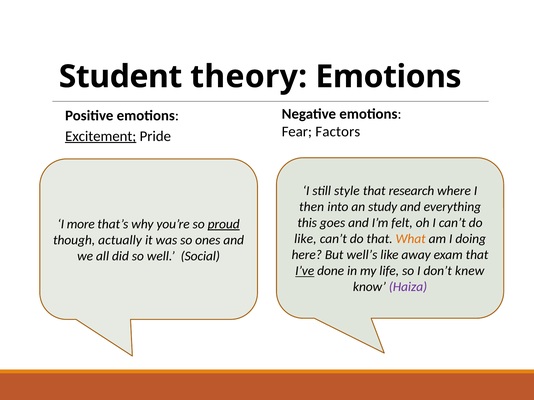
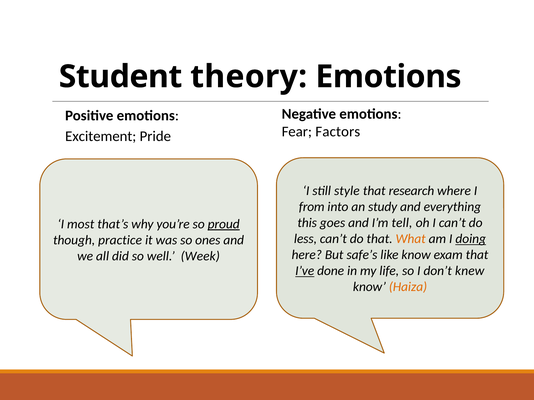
Excitement underline: present -> none
then: then -> from
felt: felt -> tell
more: more -> most
like at (305, 239): like -> less
doing underline: none -> present
actually: actually -> practice
well’s: well’s -> safe’s
like away: away -> know
Social: Social -> Week
Haiza colour: purple -> orange
